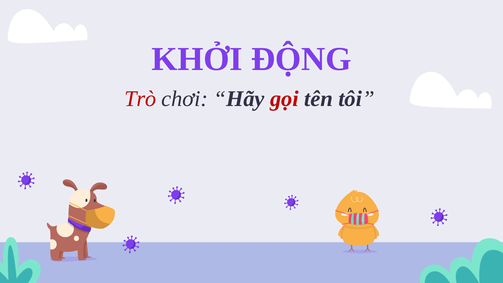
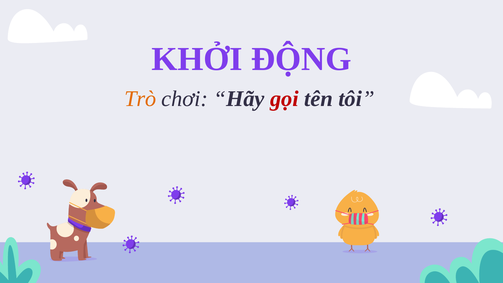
Trò colour: red -> orange
